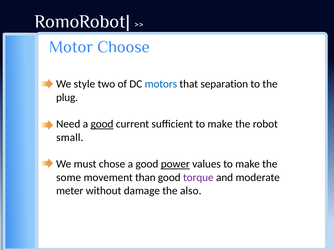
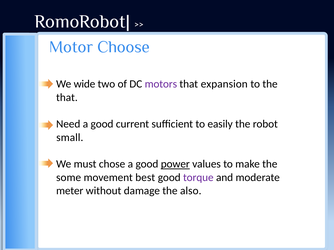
style: style -> wide
motors colour: blue -> purple
separation: separation -> expansion
plug at (67, 98): plug -> that
good at (102, 124) underline: present -> none
sufficient to make: make -> easily
than: than -> best
